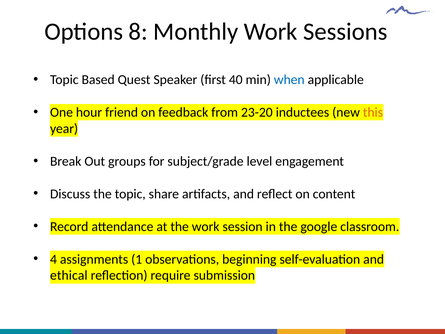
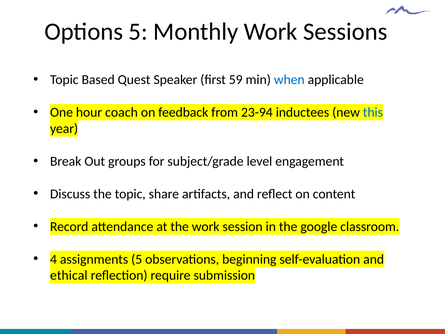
Options 8: 8 -> 5
40: 40 -> 59
friend: friend -> coach
23-20: 23-20 -> 23-94
this colour: orange -> blue
assignments 1: 1 -> 5
